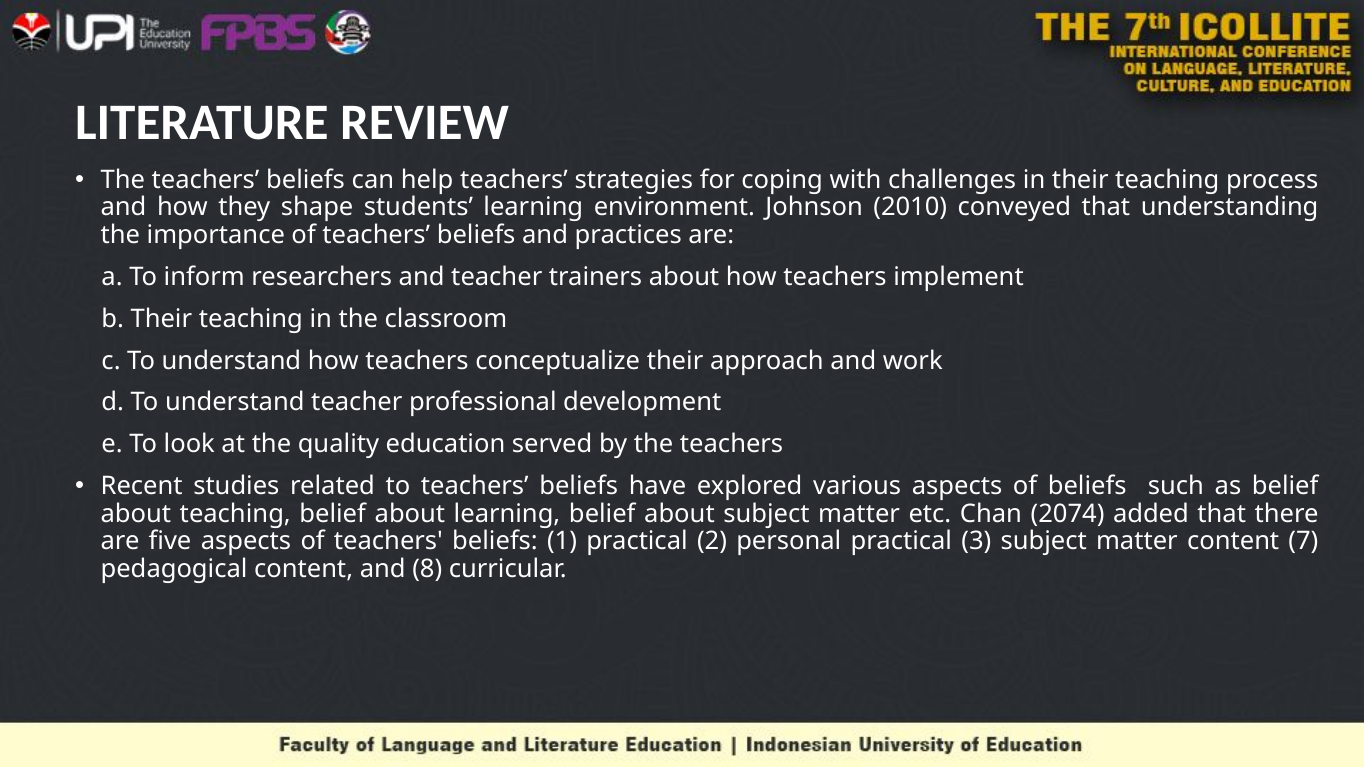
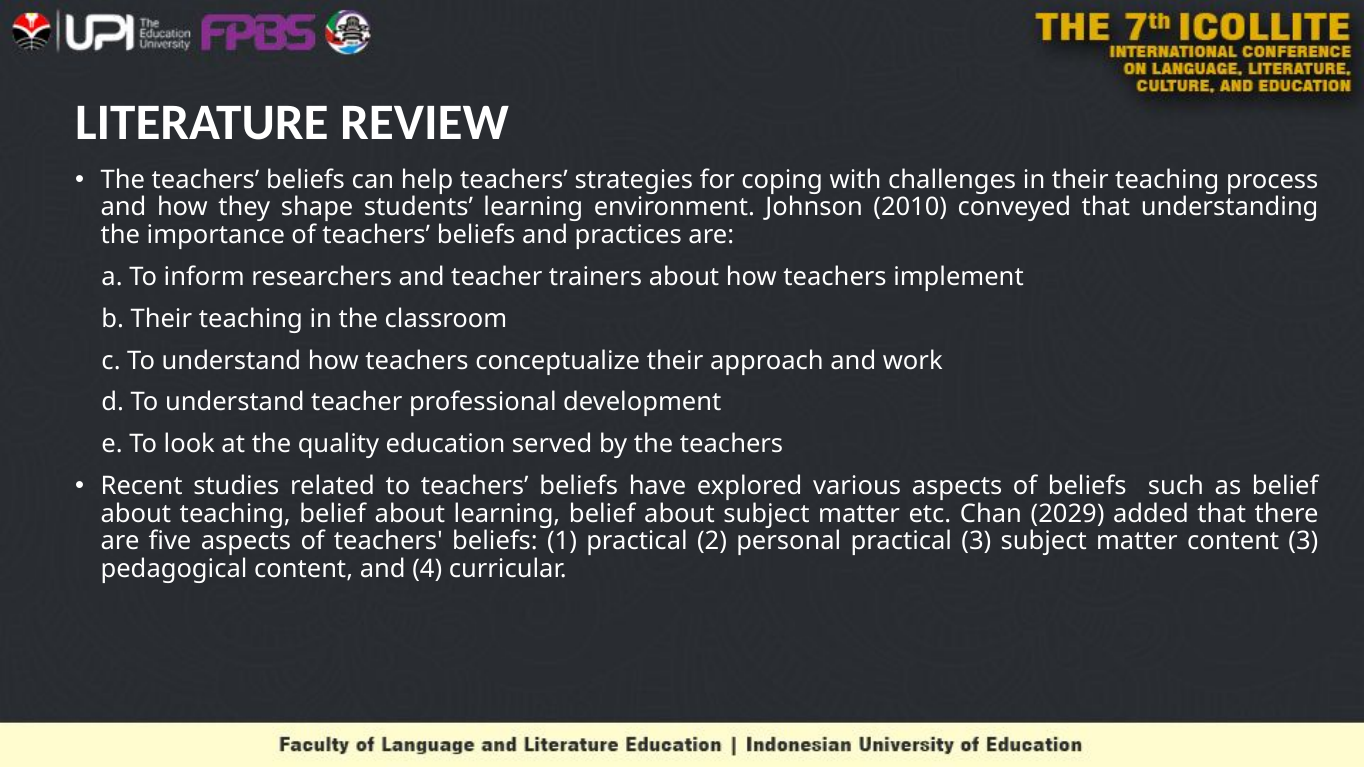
2074: 2074 -> 2029
content 7: 7 -> 3
8: 8 -> 4
